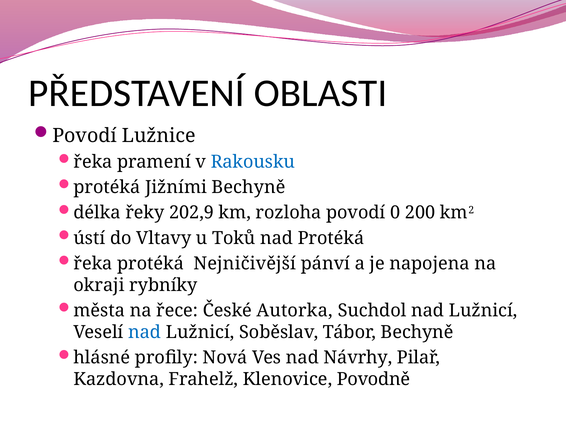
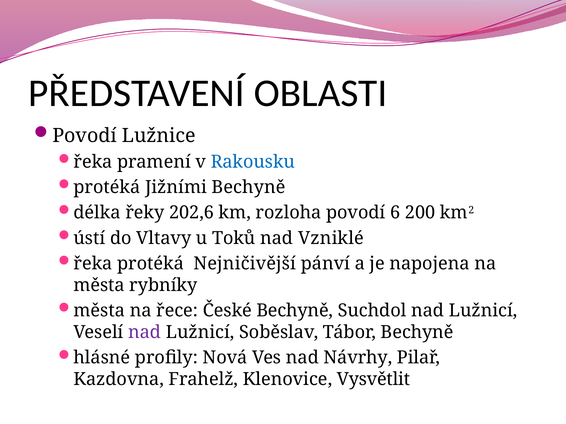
202,9: 202,9 -> 202,6
0: 0 -> 6
nad Protéká: Protéká -> Vzniklé
okraji at (99, 285): okraji -> města
České Autorka: Autorka -> Bechyně
nad at (145, 333) colour: blue -> purple
Povodně: Povodně -> Vysvětlit
